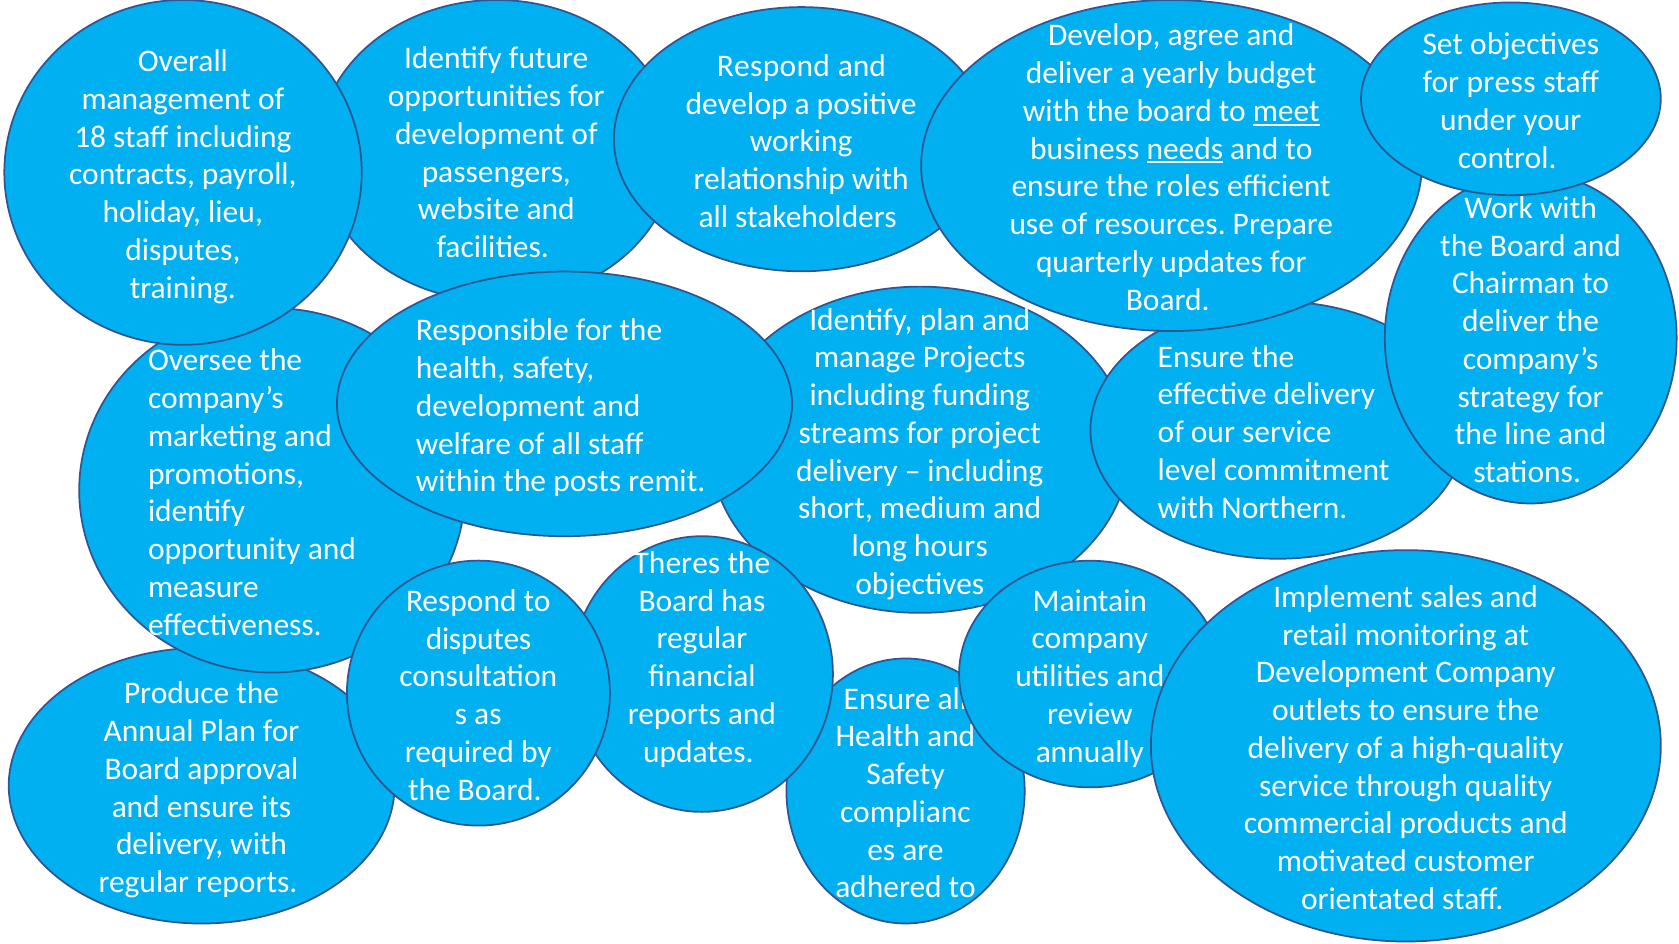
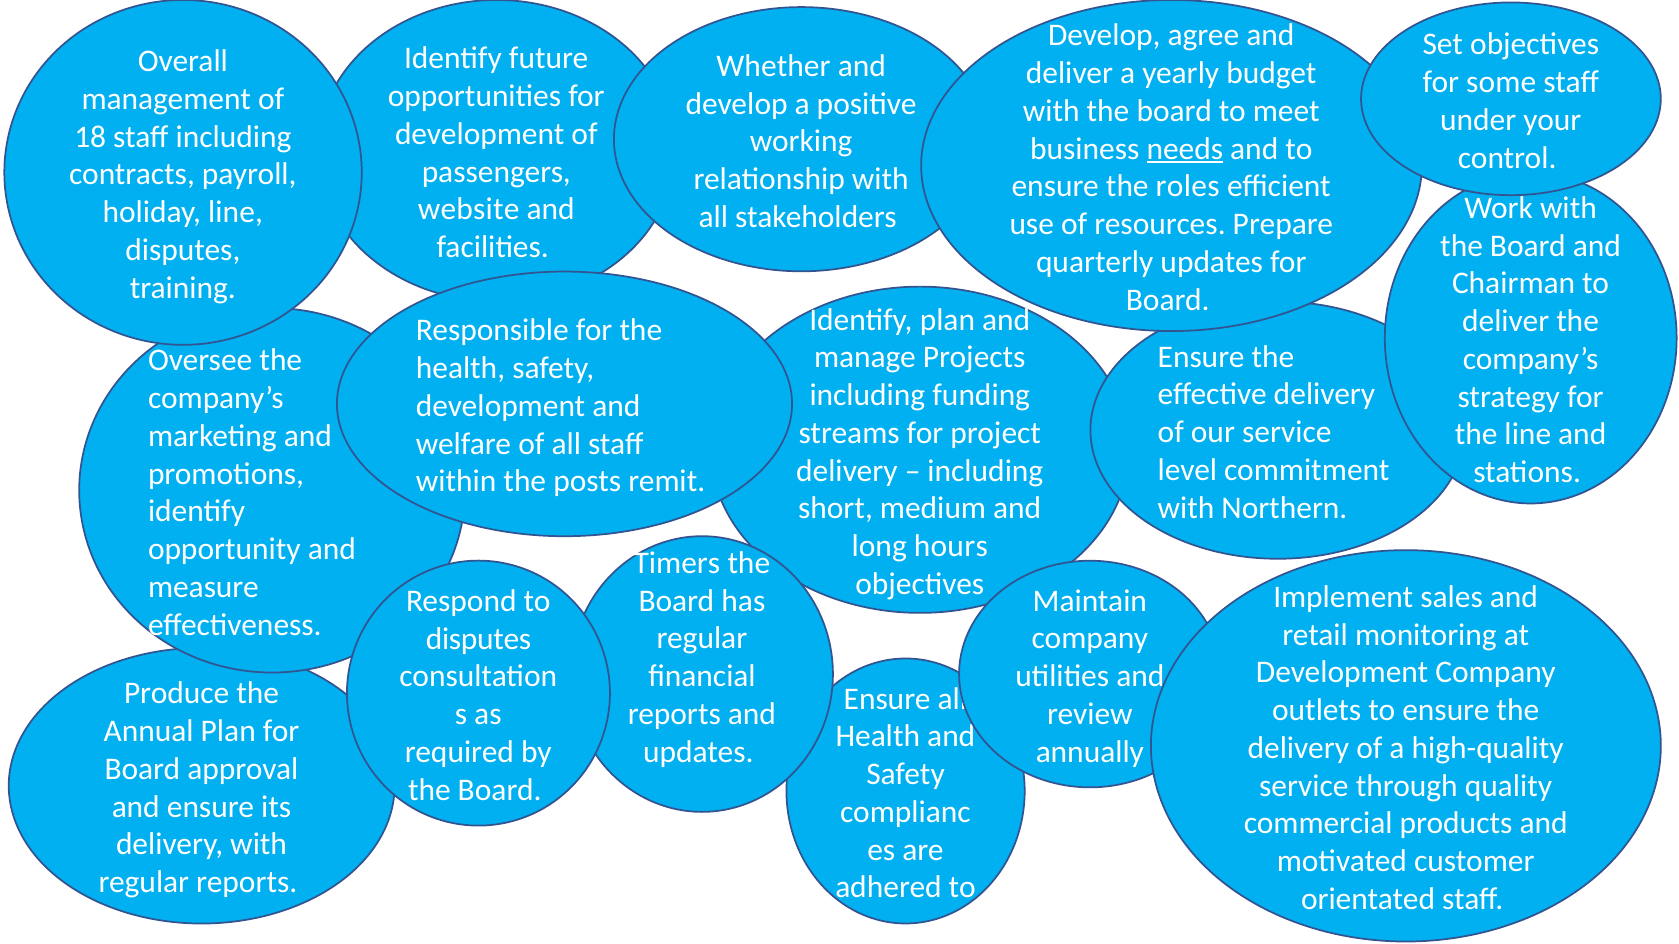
Respond at (773, 66): Respond -> Whether
press: press -> some
meet underline: present -> none
holiday lieu: lieu -> line
Theres: Theres -> Timers
